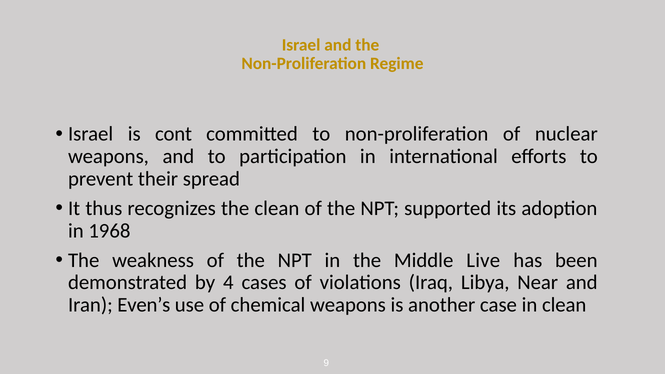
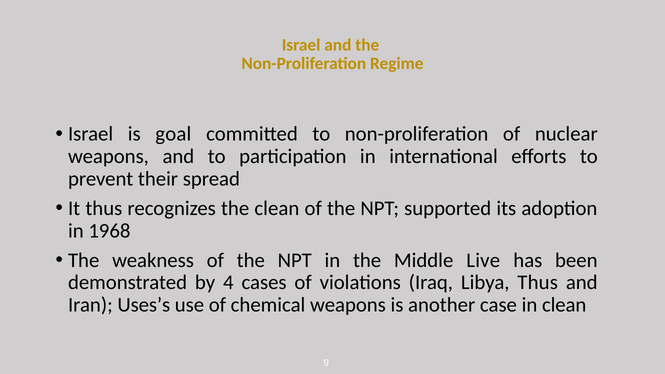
cont: cont -> goal
Libya Near: Near -> Thus
Even’s: Even’s -> Uses’s
